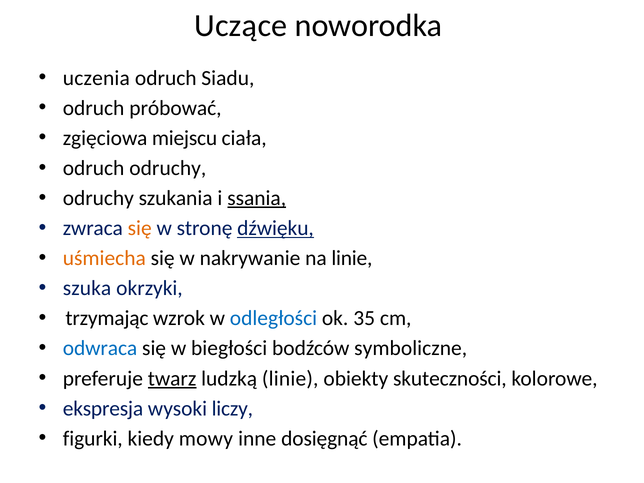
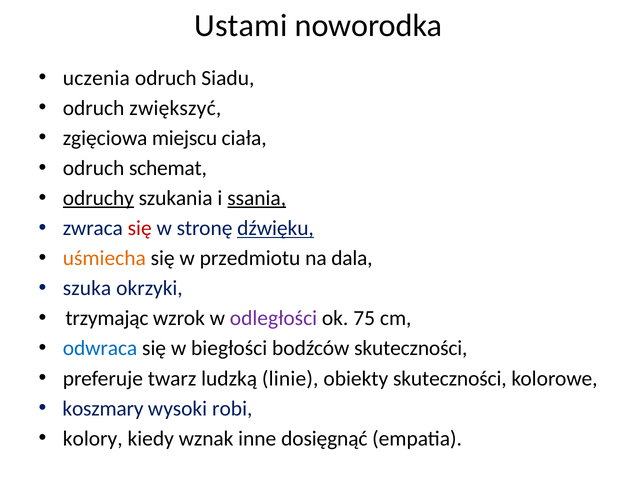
Uczące: Uczące -> Ustami
próbować: próbować -> zwiększyć
odruch odruchy: odruchy -> schemat
odruchy at (98, 198) underline: none -> present
się at (140, 228) colour: orange -> red
nakrywanie: nakrywanie -> przedmiotu
na linie: linie -> dala
odległości colour: blue -> purple
35: 35 -> 75
bodźców symboliczne: symboliczne -> skuteczności
twarz underline: present -> none
ekspresja: ekspresja -> koszmary
liczy: liczy -> robi
figurki: figurki -> kolory
mowy: mowy -> wznak
